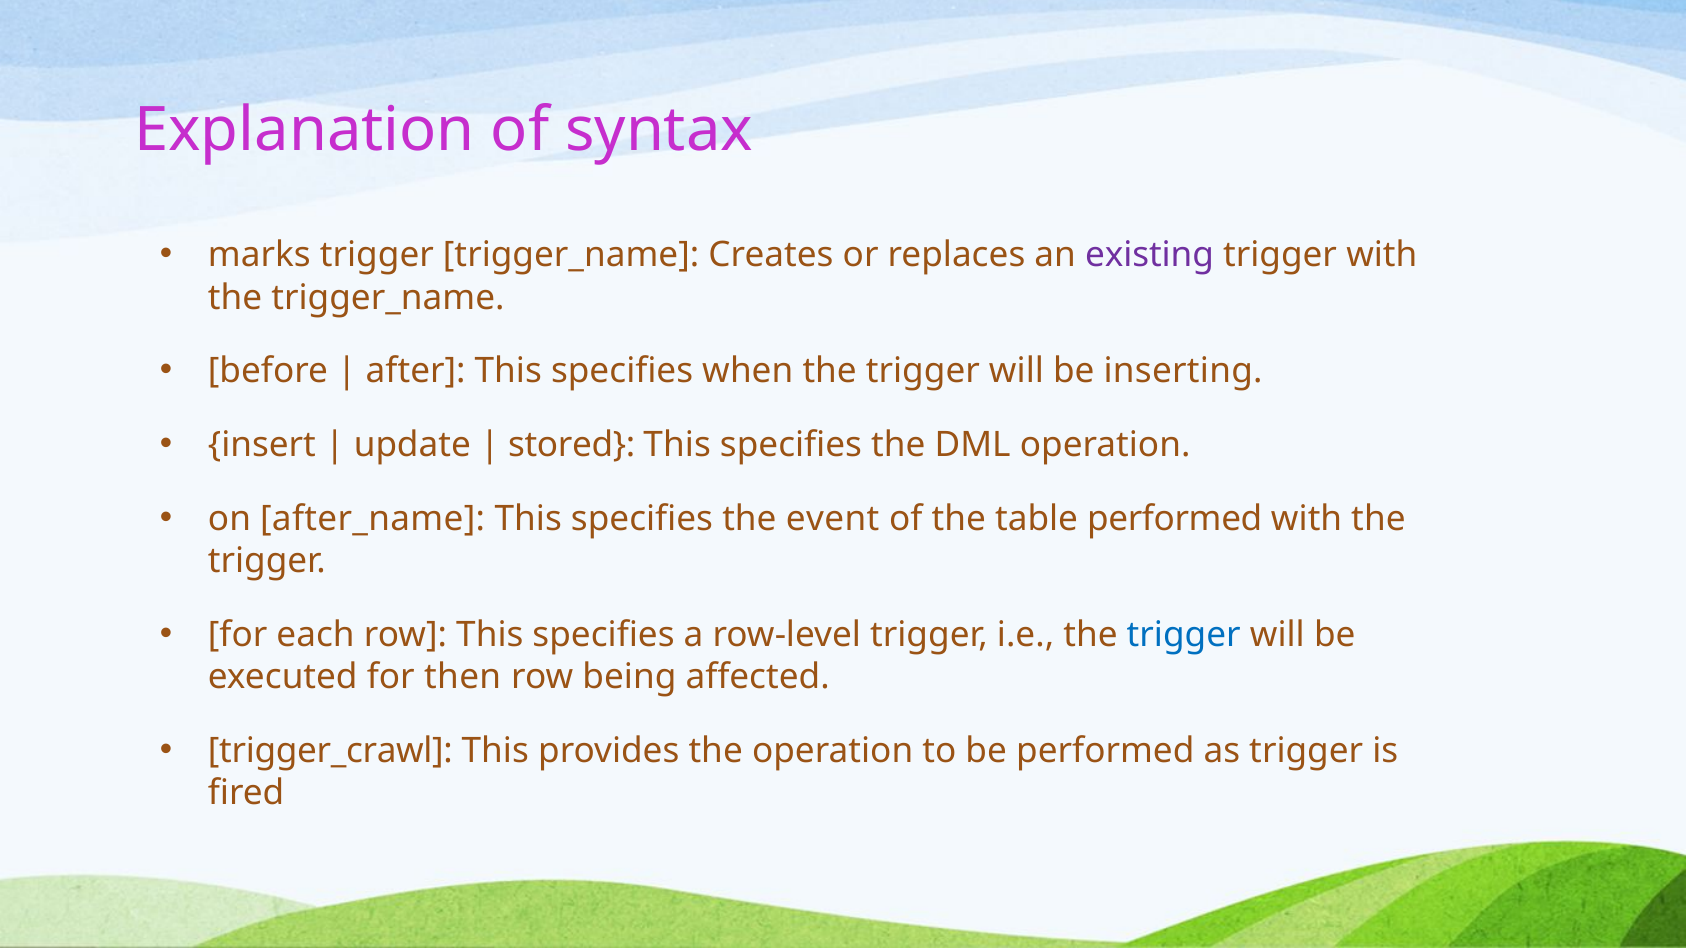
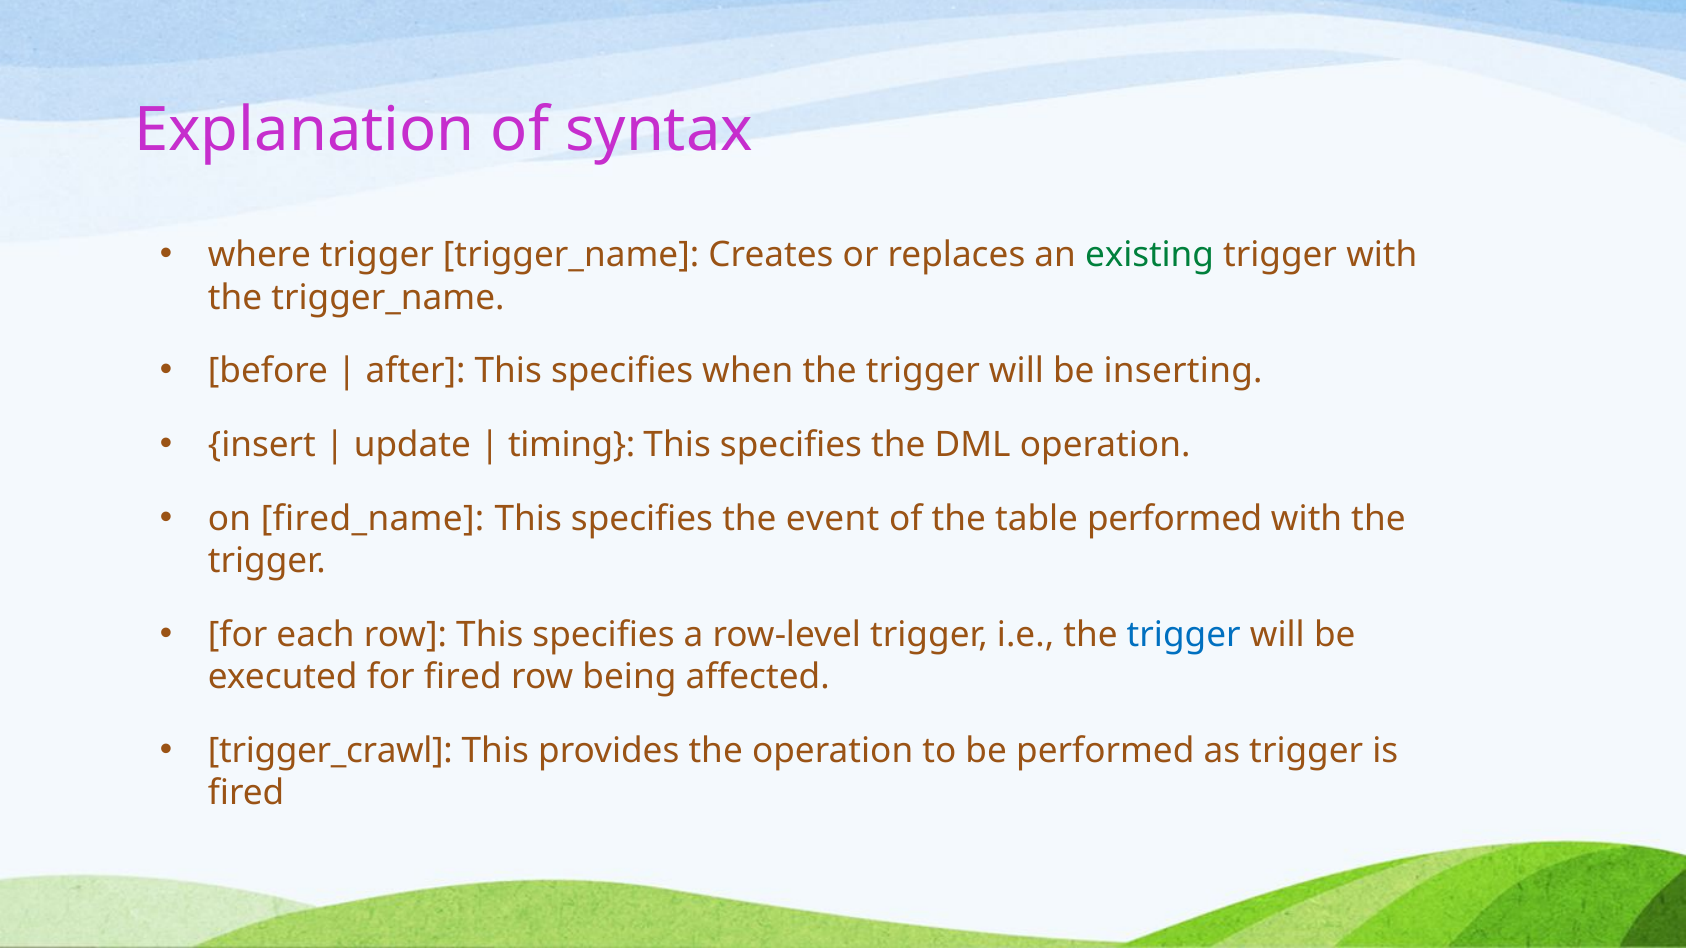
marks: marks -> where
existing colour: purple -> green
stored: stored -> timing
after_name: after_name -> fired_name
for then: then -> fired
